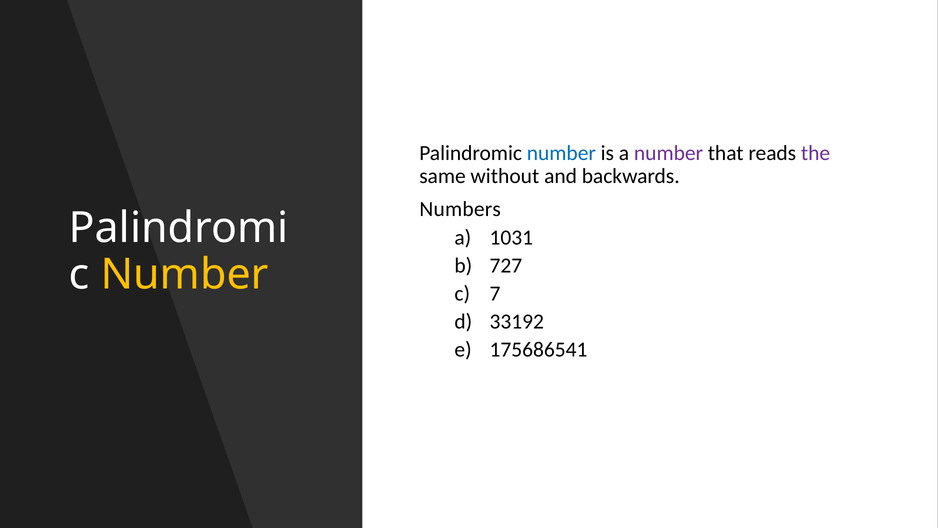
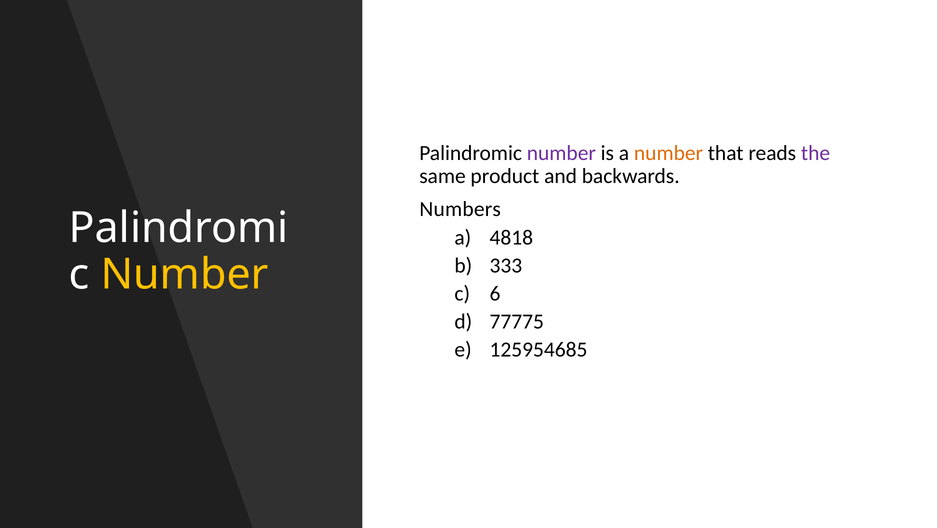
number at (561, 153) colour: blue -> purple
number at (669, 153) colour: purple -> orange
without: without -> product
1031: 1031 -> 4818
727: 727 -> 333
7: 7 -> 6
33192: 33192 -> 77775
175686541: 175686541 -> 125954685
